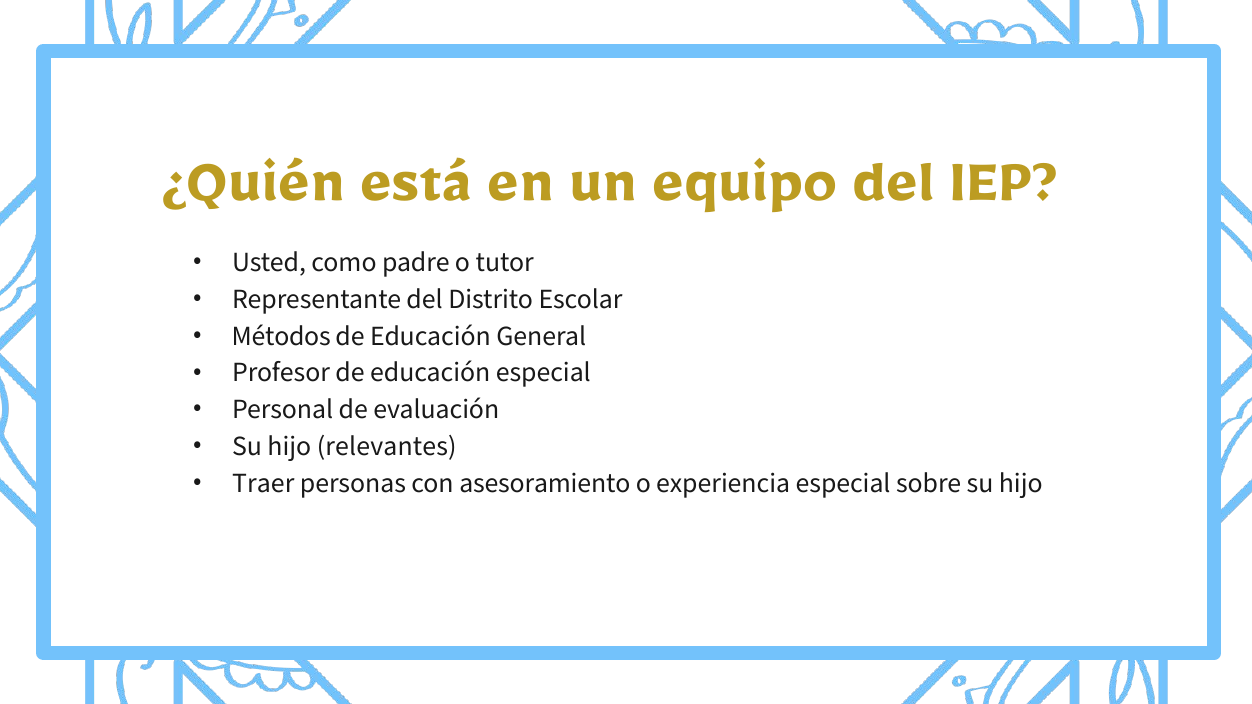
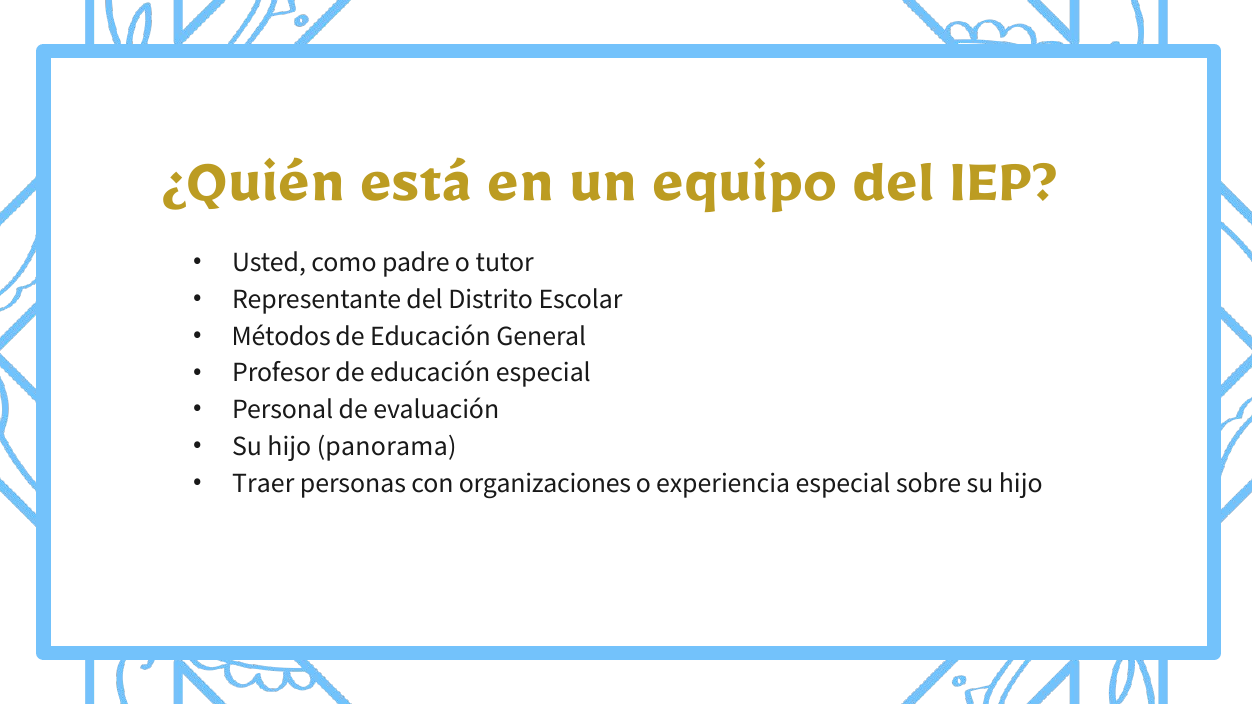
relevantes: relevantes -> panorama
asesoramiento: asesoramiento -> organizaciones
